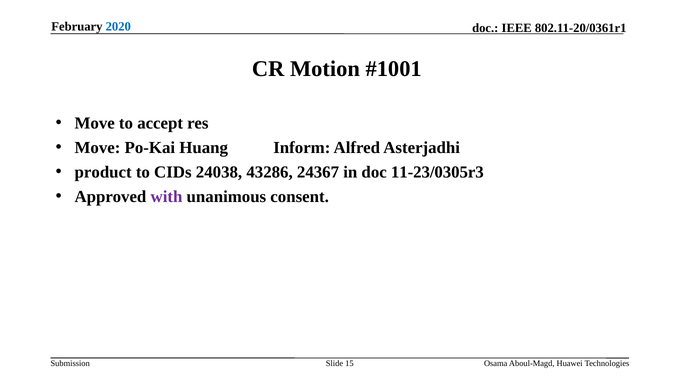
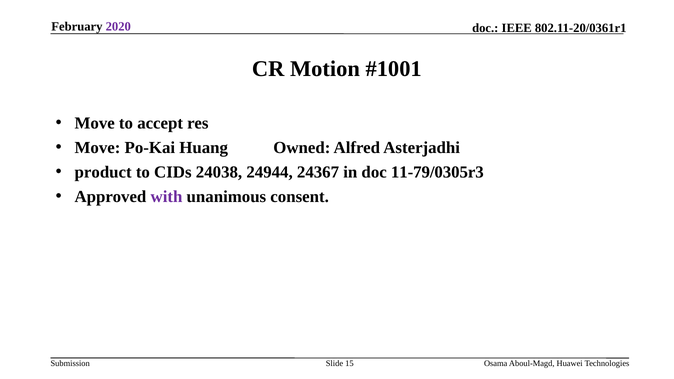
2020 colour: blue -> purple
Inform: Inform -> Owned
43286: 43286 -> 24944
11-23/0305r3: 11-23/0305r3 -> 11-79/0305r3
